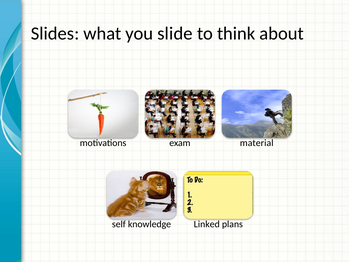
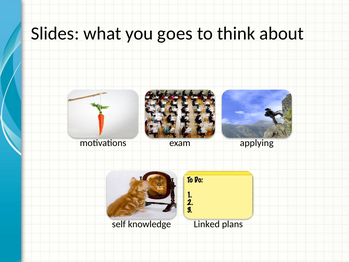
slide: slide -> goes
material: material -> applying
